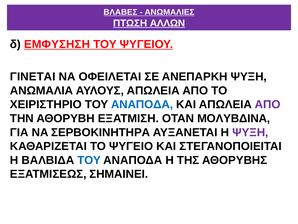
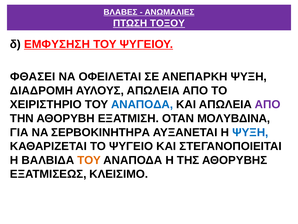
ΑΛΛΩΝ: ΑΛΛΩΝ -> ΤΟΞΟΥ
ΓΙΝΕΤΑΙ: ΓΙΝΕΤΑΙ -> ΦΘΑΣΕΙ
ΑΝΩΜΑΛΙΑ: ΑΝΩΜΑΛΙΑ -> ΔΙΑΔΡΟΜΗ
ΨΥΞΗ at (250, 132) colour: purple -> blue
ΤΟΥ at (89, 160) colour: blue -> orange
ΣΗΜΑΙΝΕΙ: ΣΗΜΑΙΝΕΙ -> ΚΛΕΙΣΙΜΟ
